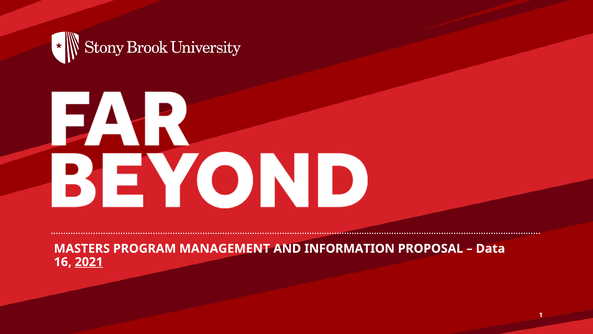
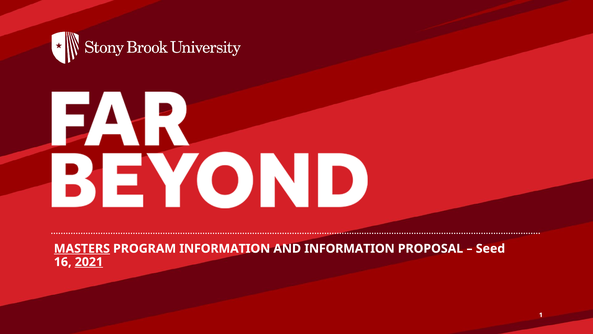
MASTERS underline: none -> present
PROGRAM MANAGEMENT: MANAGEMENT -> INFORMATION
Data: Data -> Seed
